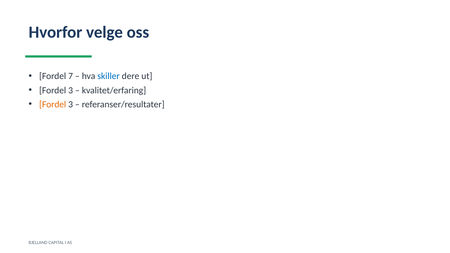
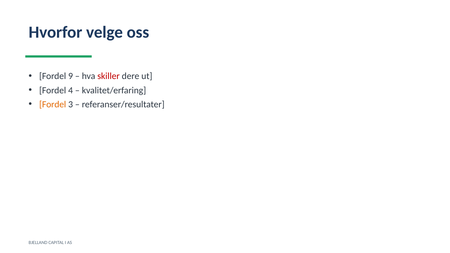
7: 7 -> 9
skiller colour: blue -> red
3 at (71, 90): 3 -> 4
